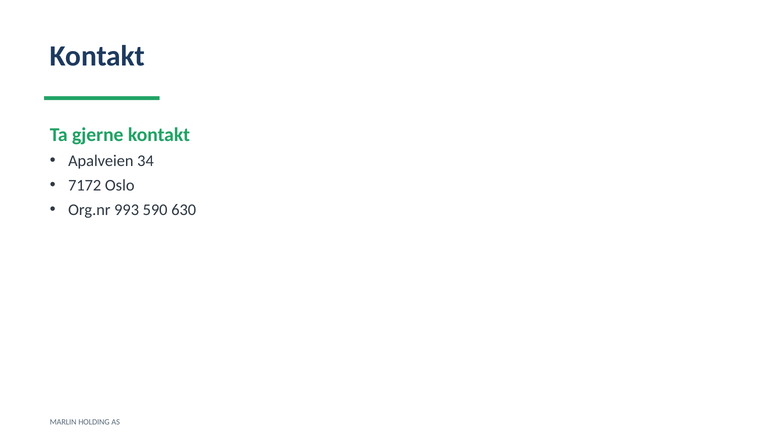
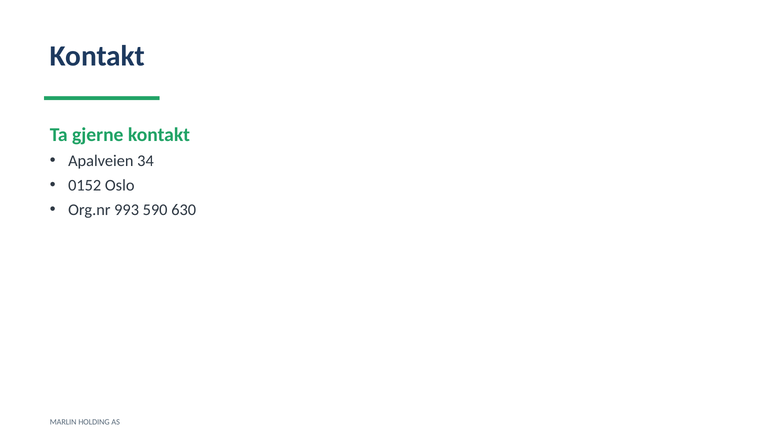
7172: 7172 -> 0152
